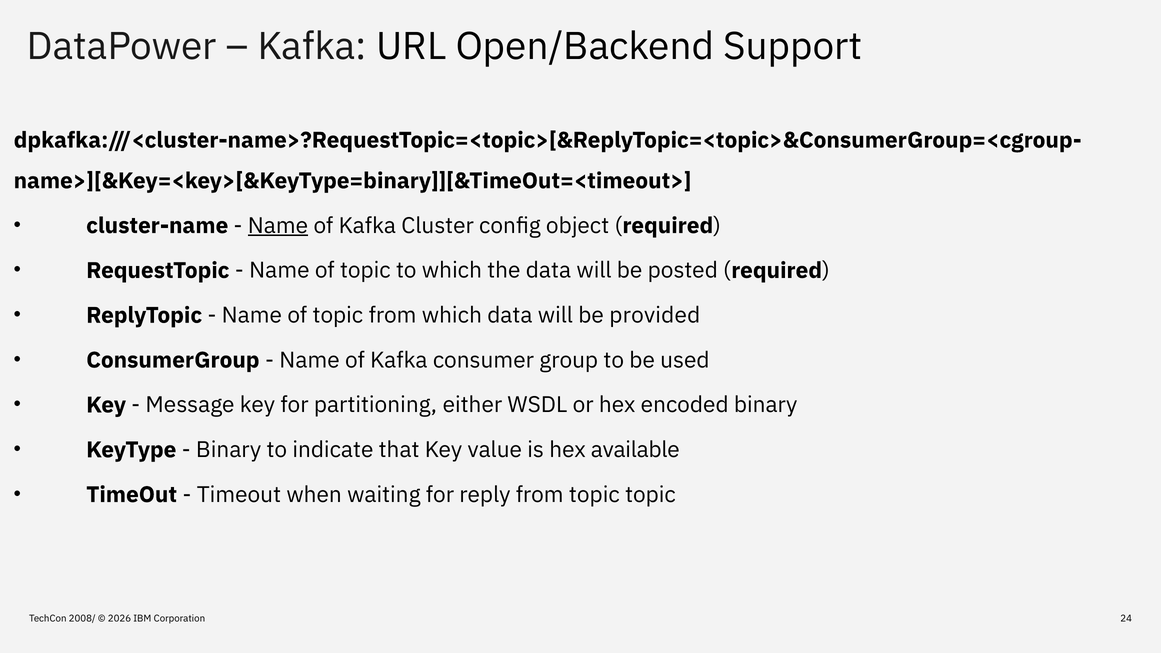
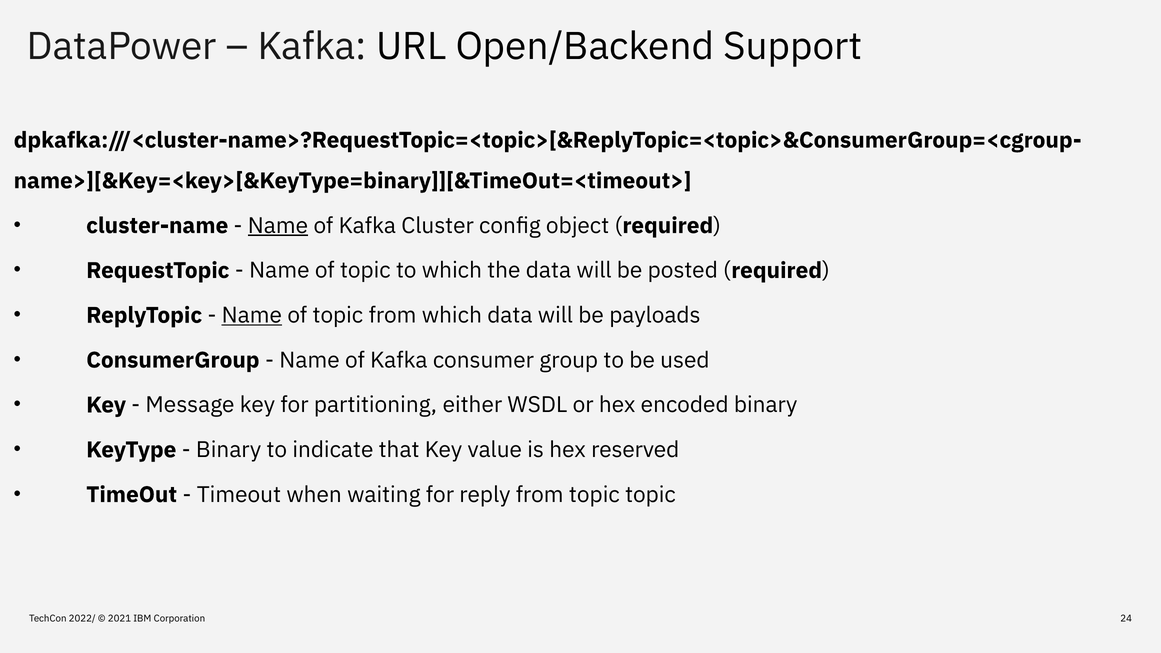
Name at (252, 315) underline: none -> present
provided: provided -> payloads
available: available -> reserved
2008/: 2008/ -> 2022/
2026: 2026 -> 2021
